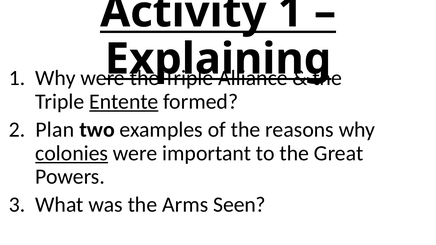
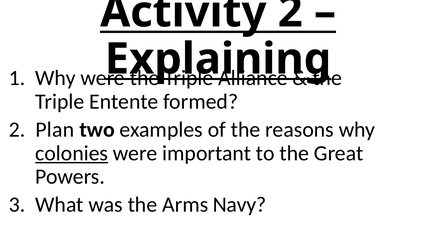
Activity 1: 1 -> 2
Entente underline: present -> none
Seen: Seen -> Navy
